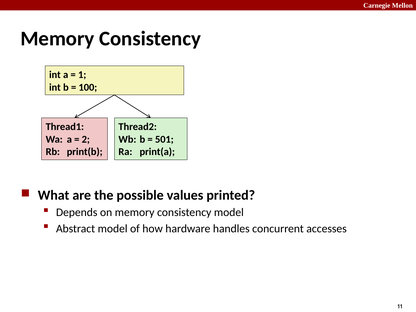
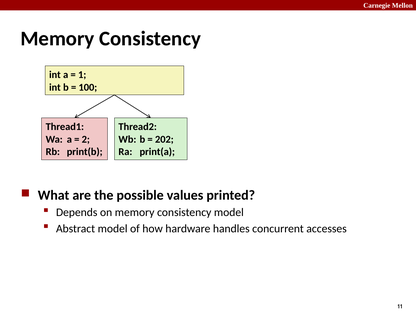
501: 501 -> 202
